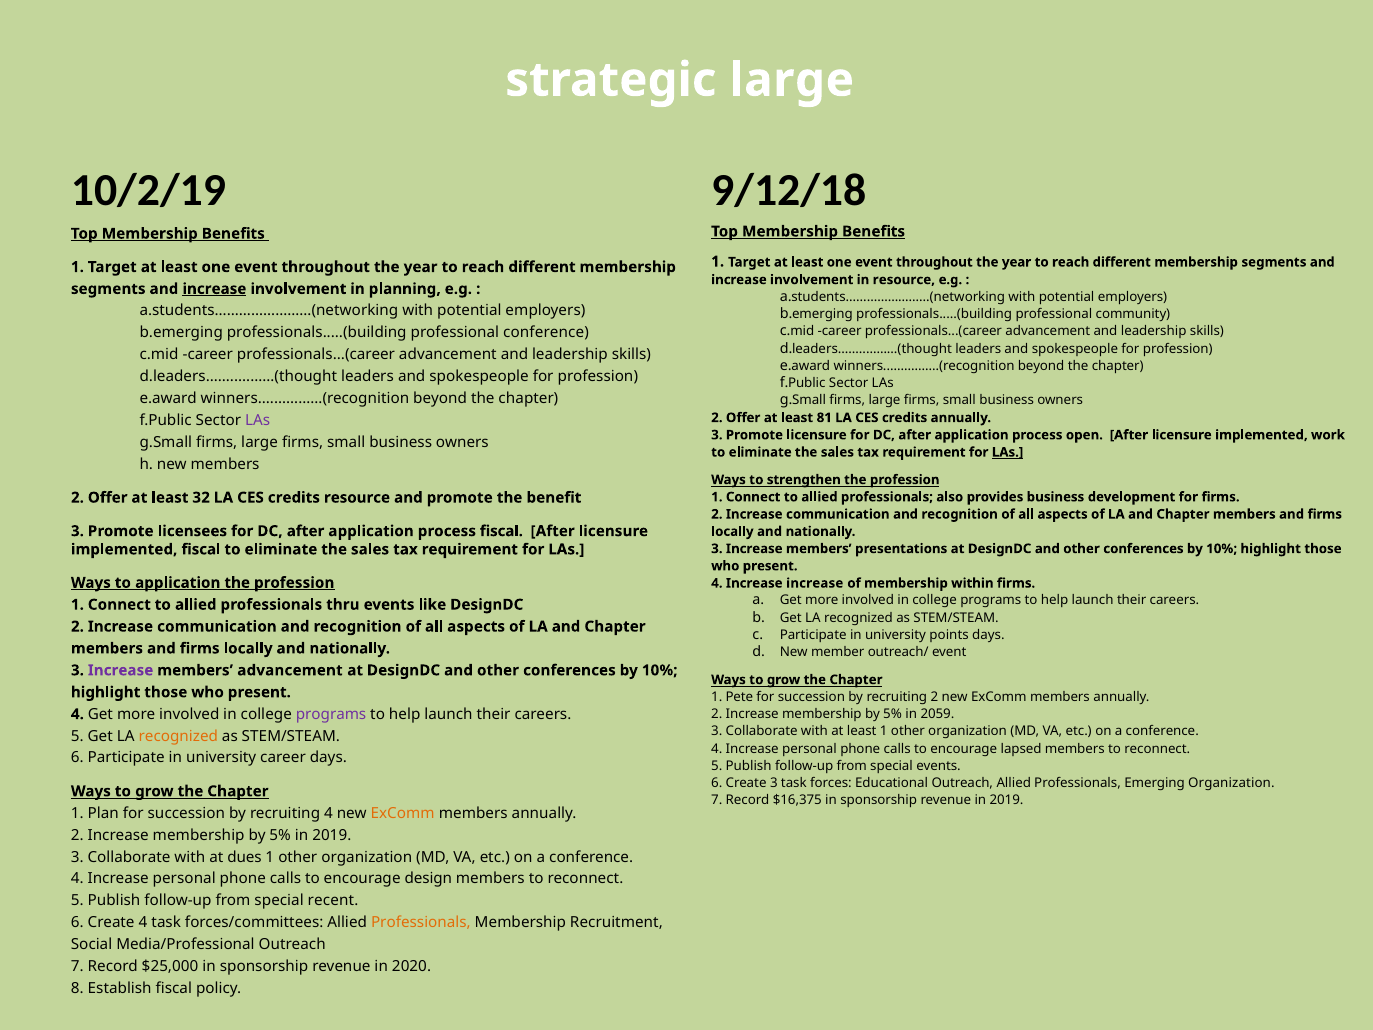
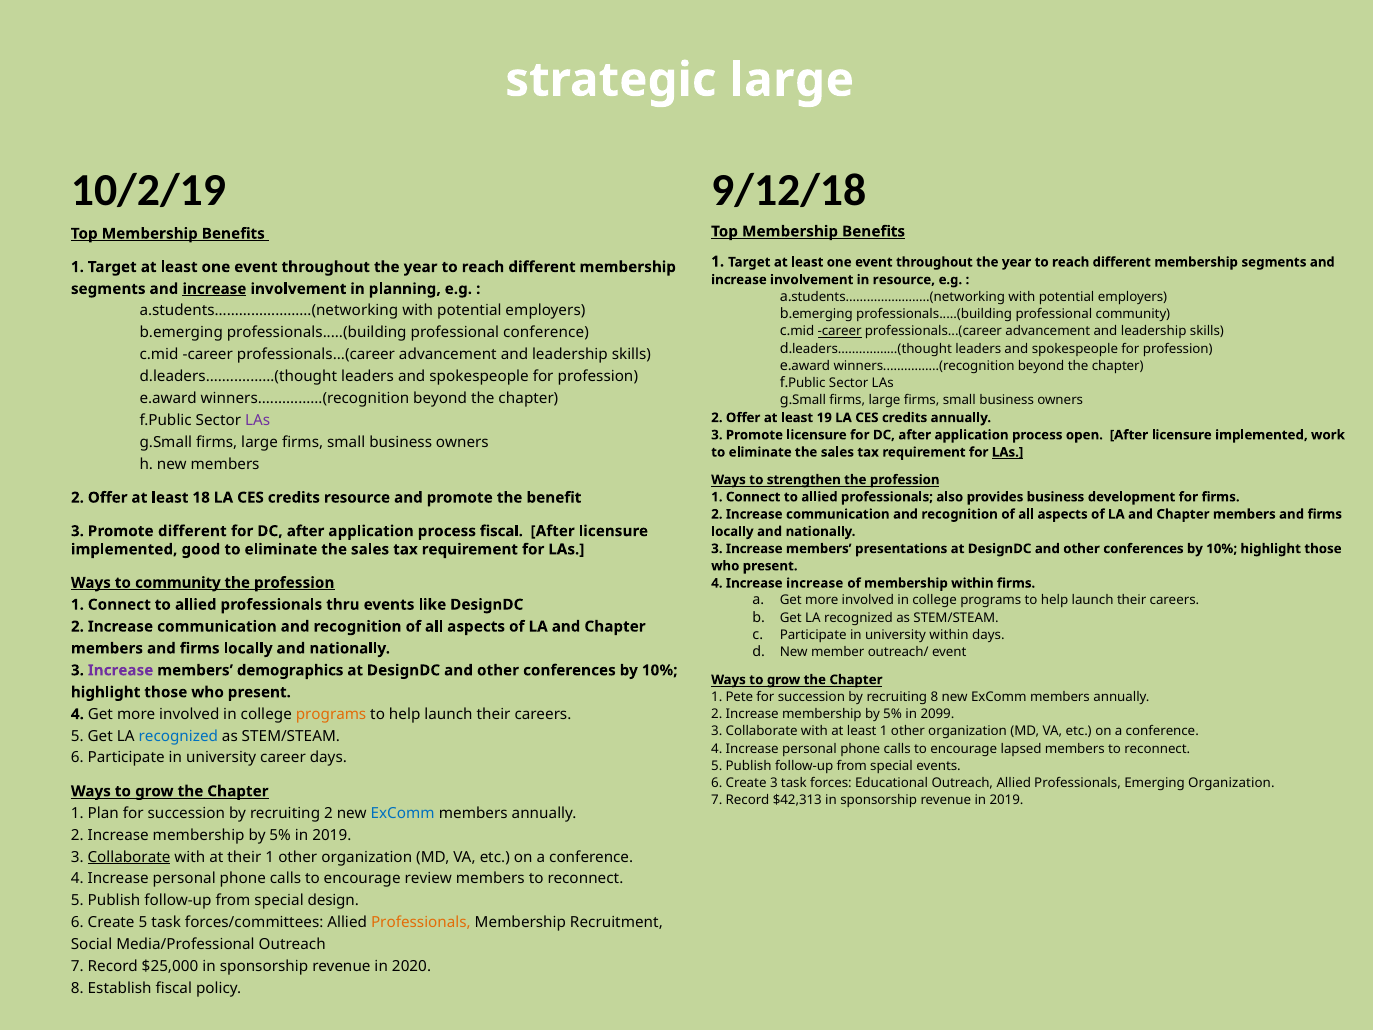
career at (840, 331) underline: none -> present
81: 81 -> 19
32: 32 -> 18
Promote licensees: licensees -> different
implemented fiscal: fiscal -> good
to application: application -> community
university points: points -> within
members advancement: advancement -> demographics
recruiting 2: 2 -> 8
2059: 2059 -> 2099
programs at (331, 714) colour: purple -> orange
recognized at (178, 736) colour: orange -> blue
$16,375: $16,375 -> $42,313
recruiting 4: 4 -> 2
ExComm at (403, 813) colour: orange -> blue
Collaborate at (129, 857) underline: none -> present
at dues: dues -> their
design: design -> review
recent: recent -> design
Create 4: 4 -> 5
